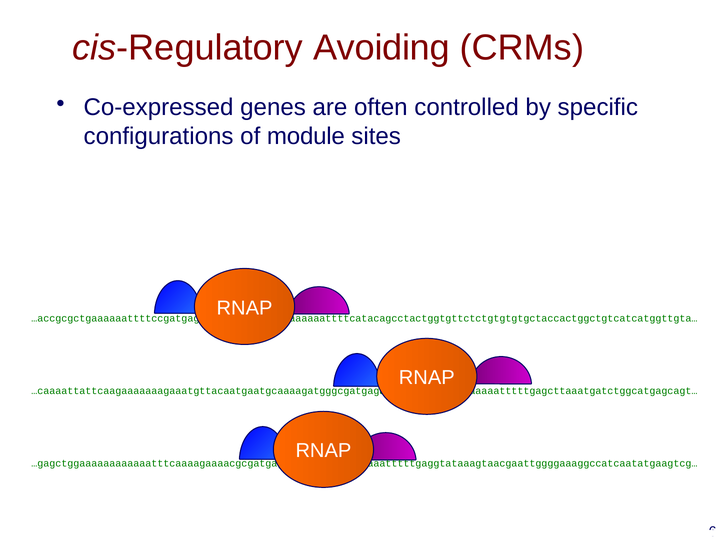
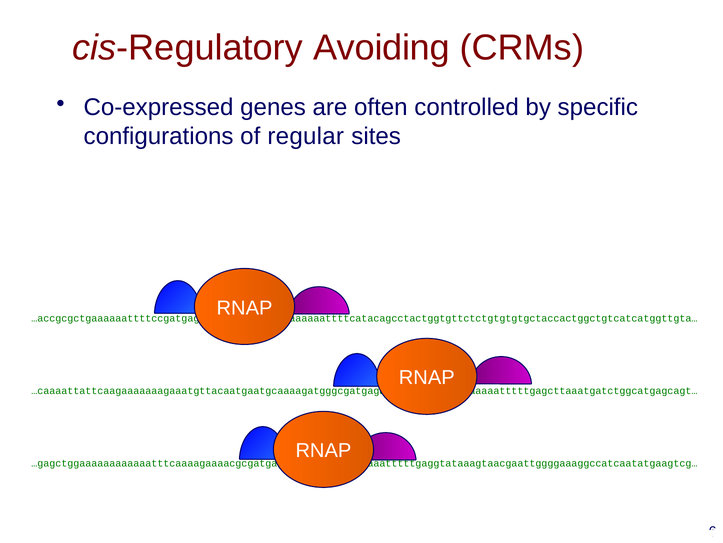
module: module -> regular
